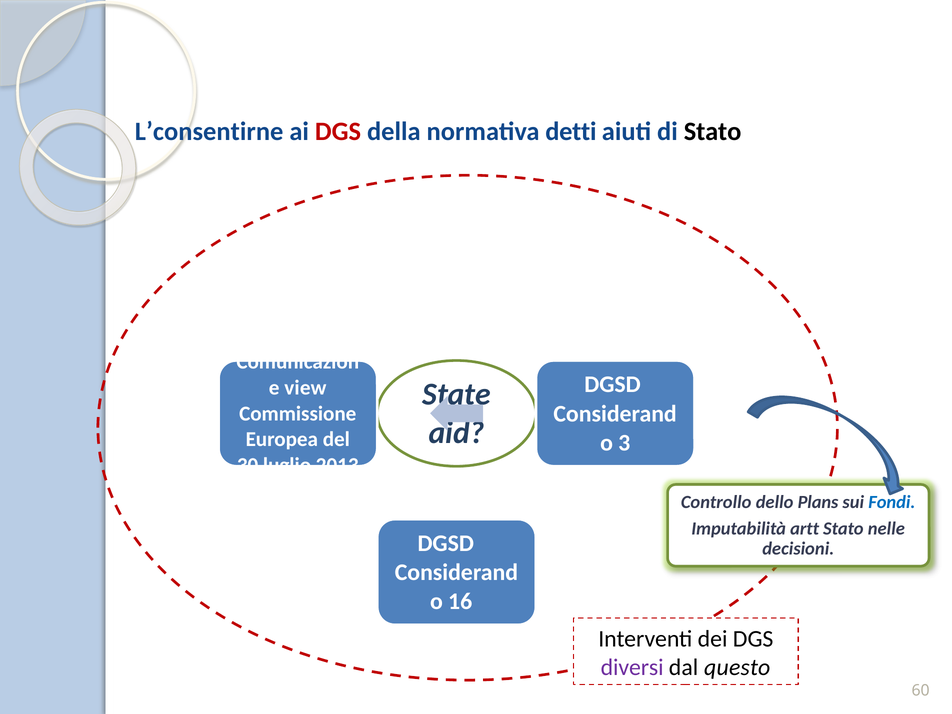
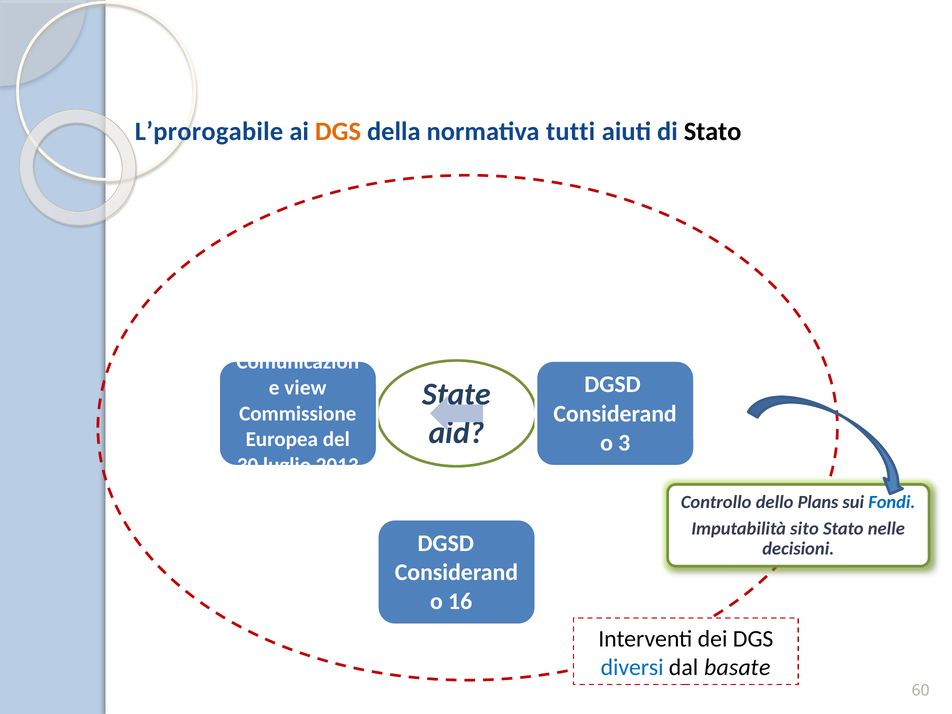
L’consentirne: L’consentirne -> L’prorogabile
DGS at (338, 131) colour: red -> orange
detti: detti -> tutti
artt: artt -> sito
diversi colour: purple -> blue
questo: questo -> basate
